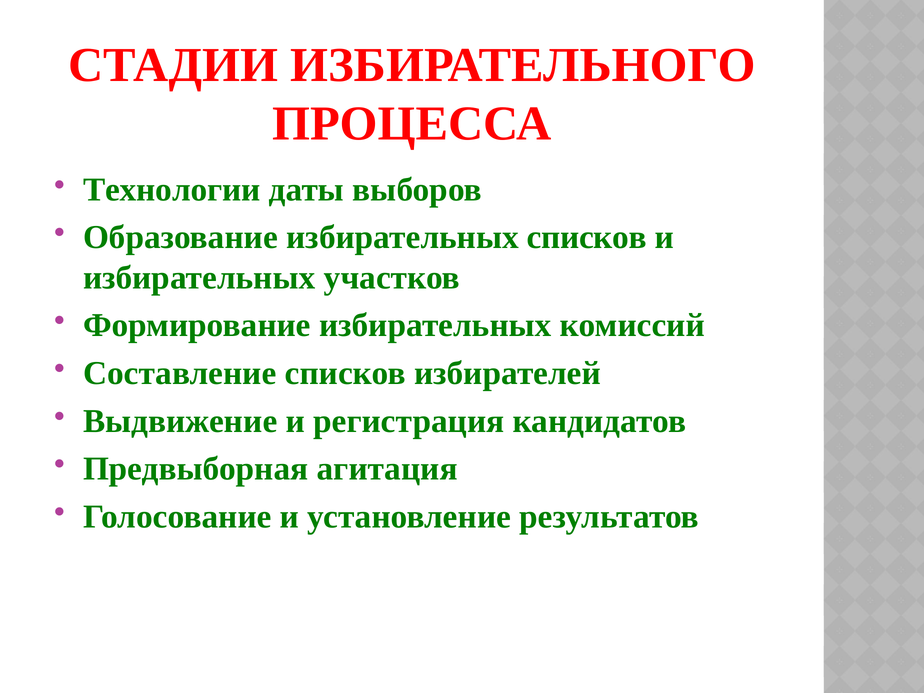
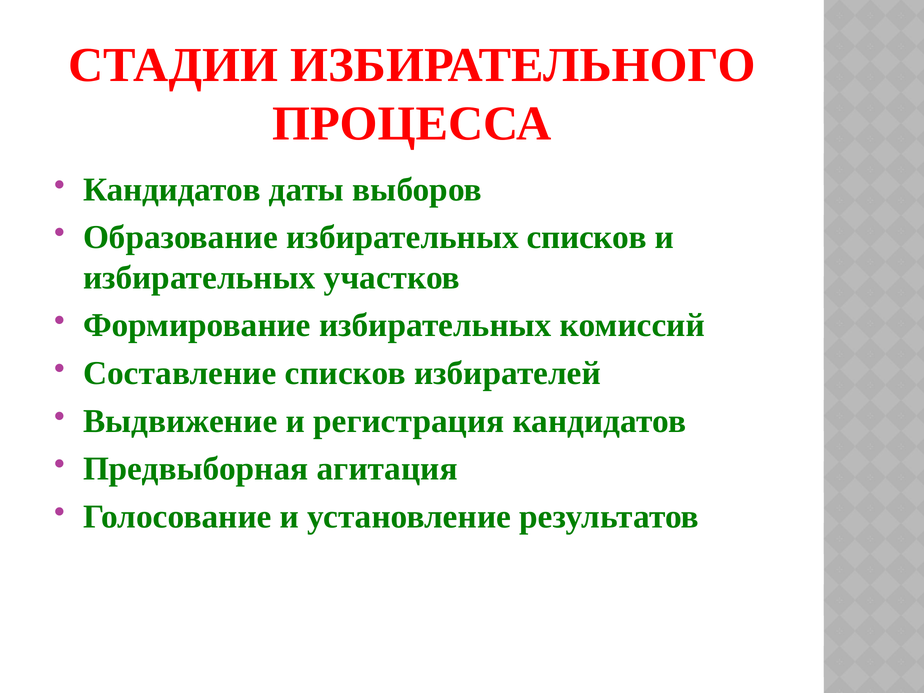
Технологии at (172, 190): Технологии -> Кандидатов
